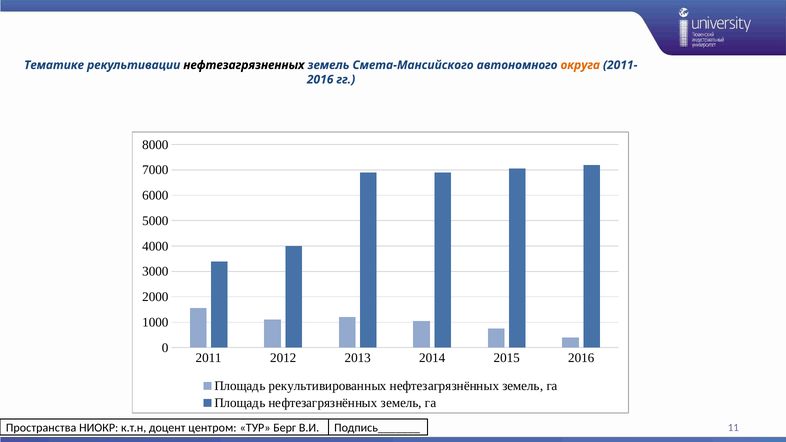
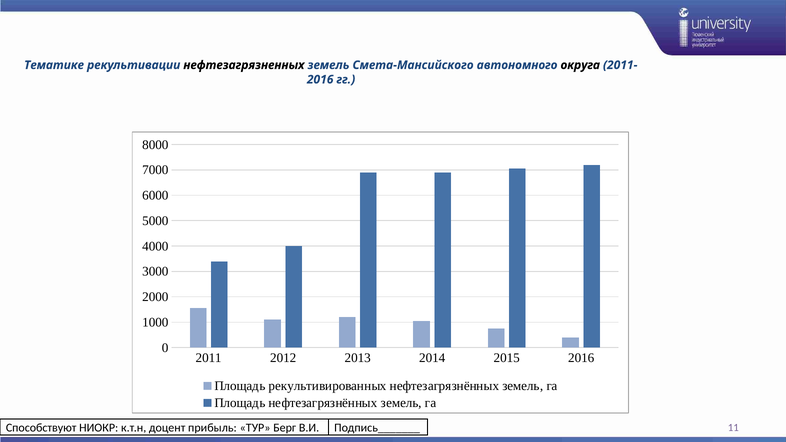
округа colour: orange -> black
Пространства: Пространства -> Способствуют
центром: центром -> прибыль
